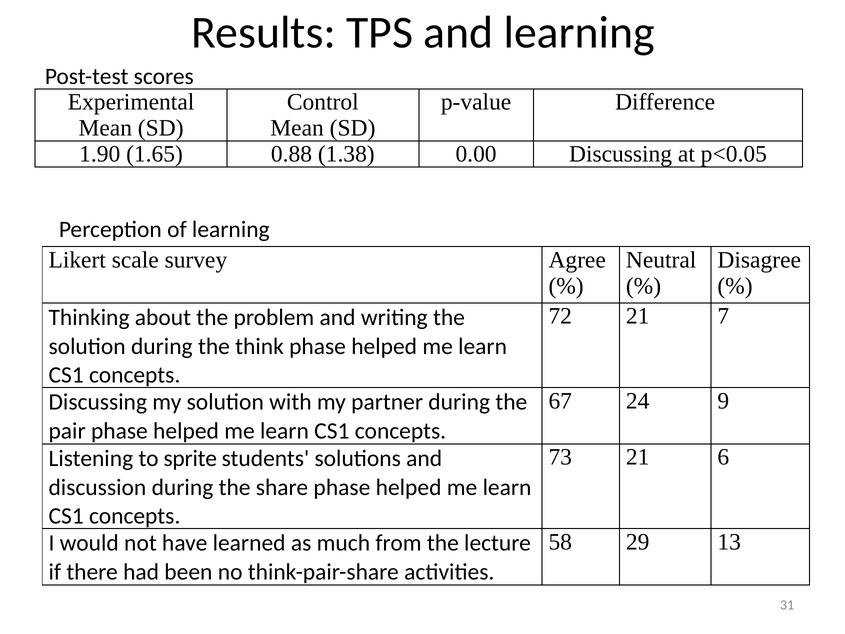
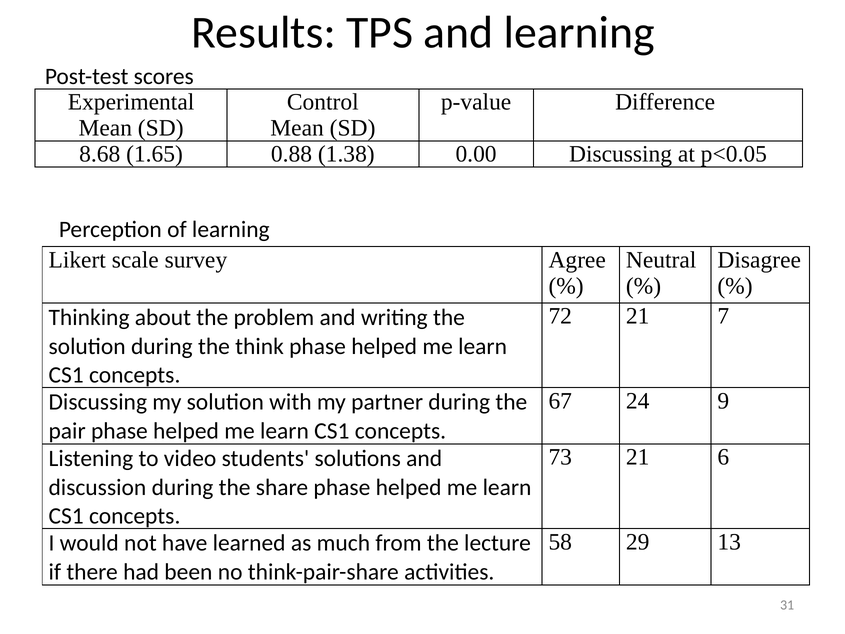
1.90: 1.90 -> 8.68
sprite: sprite -> video
